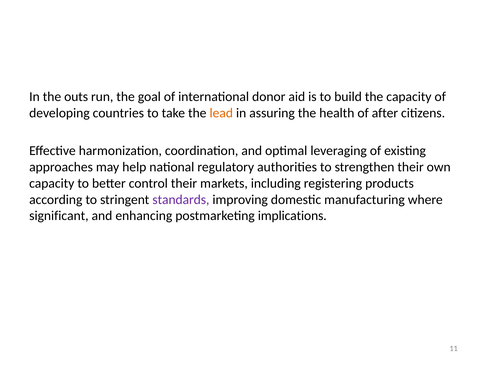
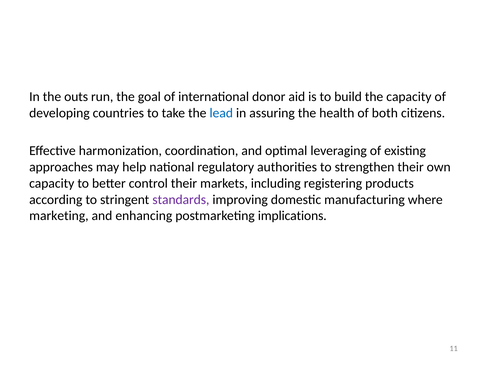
lead colour: orange -> blue
after: after -> both
significant: significant -> marketing
